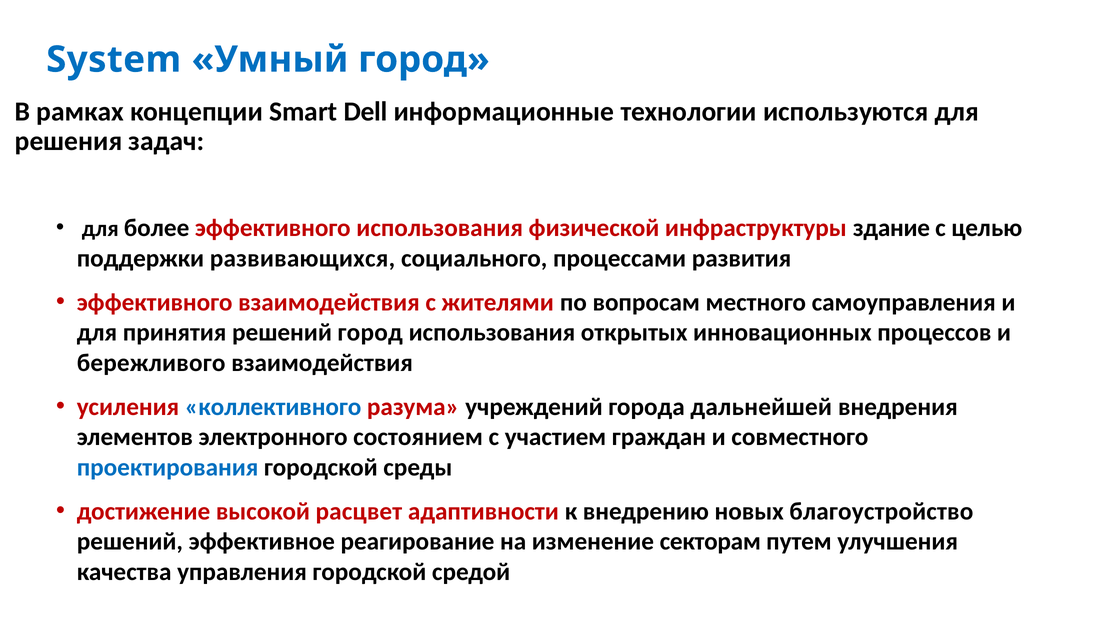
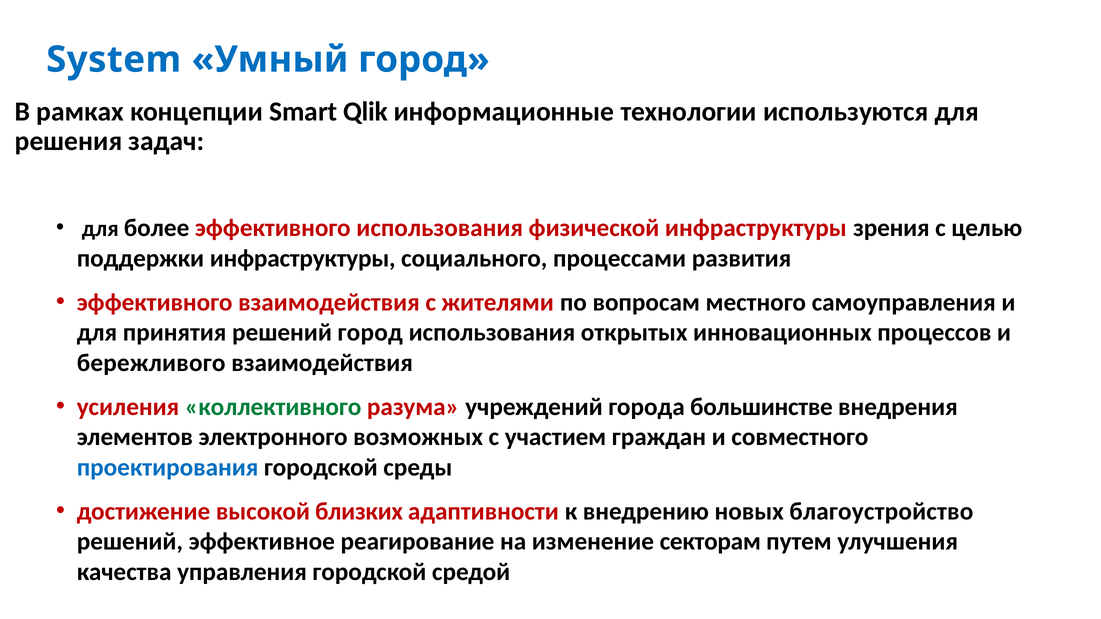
Dell: Dell -> Qlik
здание: здание -> зрения
поддержки развивающихся: развивающихся -> инфраструктуры
коллективного colour: blue -> green
дальнейшей: дальнейшей -> большинстве
состоянием: состоянием -> возможных
расцвет: расцвет -> близких
